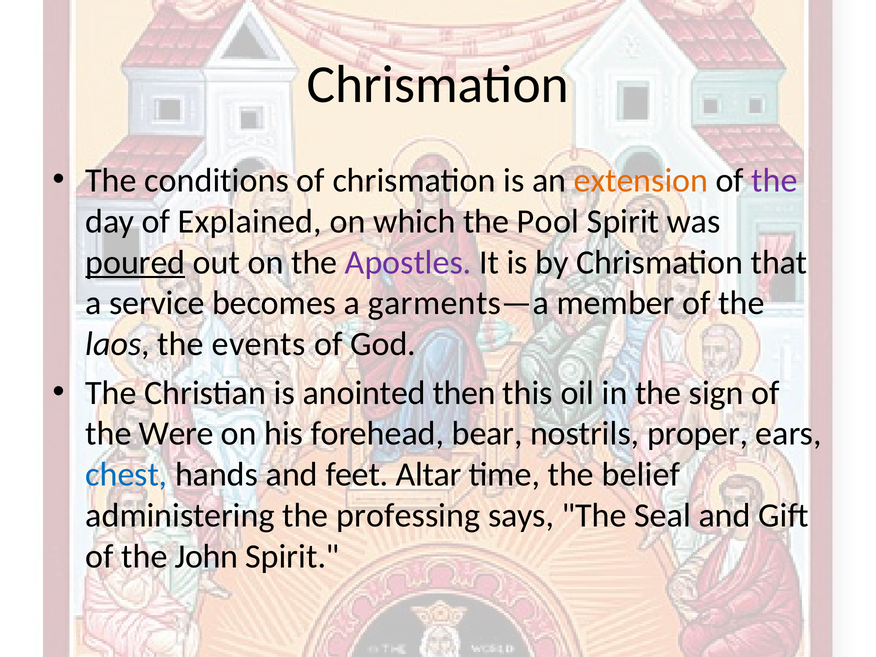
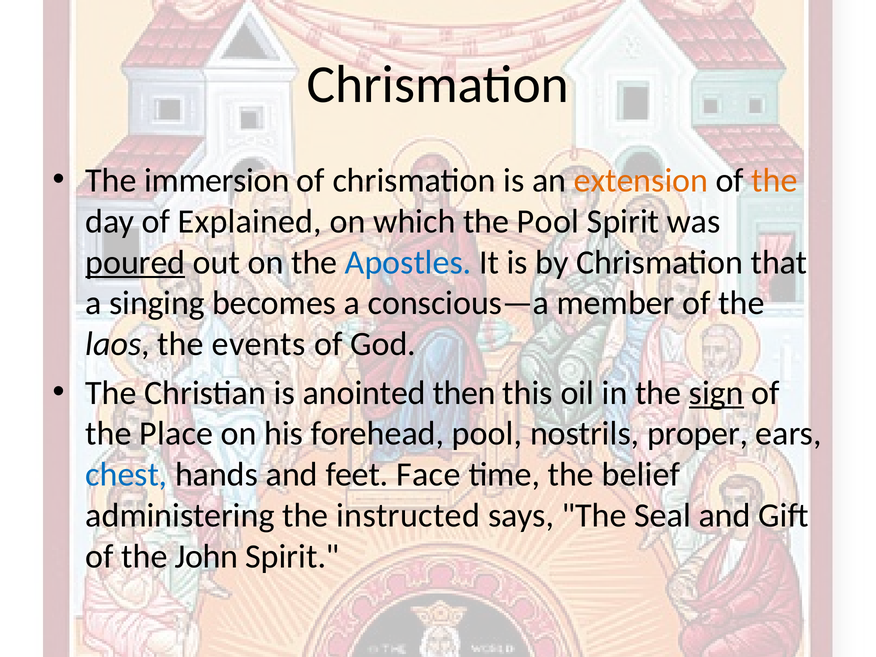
conditions: conditions -> immersion
the at (775, 181) colour: purple -> orange
Apostles colour: purple -> blue
service: service -> singing
garments—a: garments—a -> conscious—a
sign underline: none -> present
Were: Were -> Place
forehead bear: bear -> pool
Altar: Altar -> Face
professing: professing -> instructed
